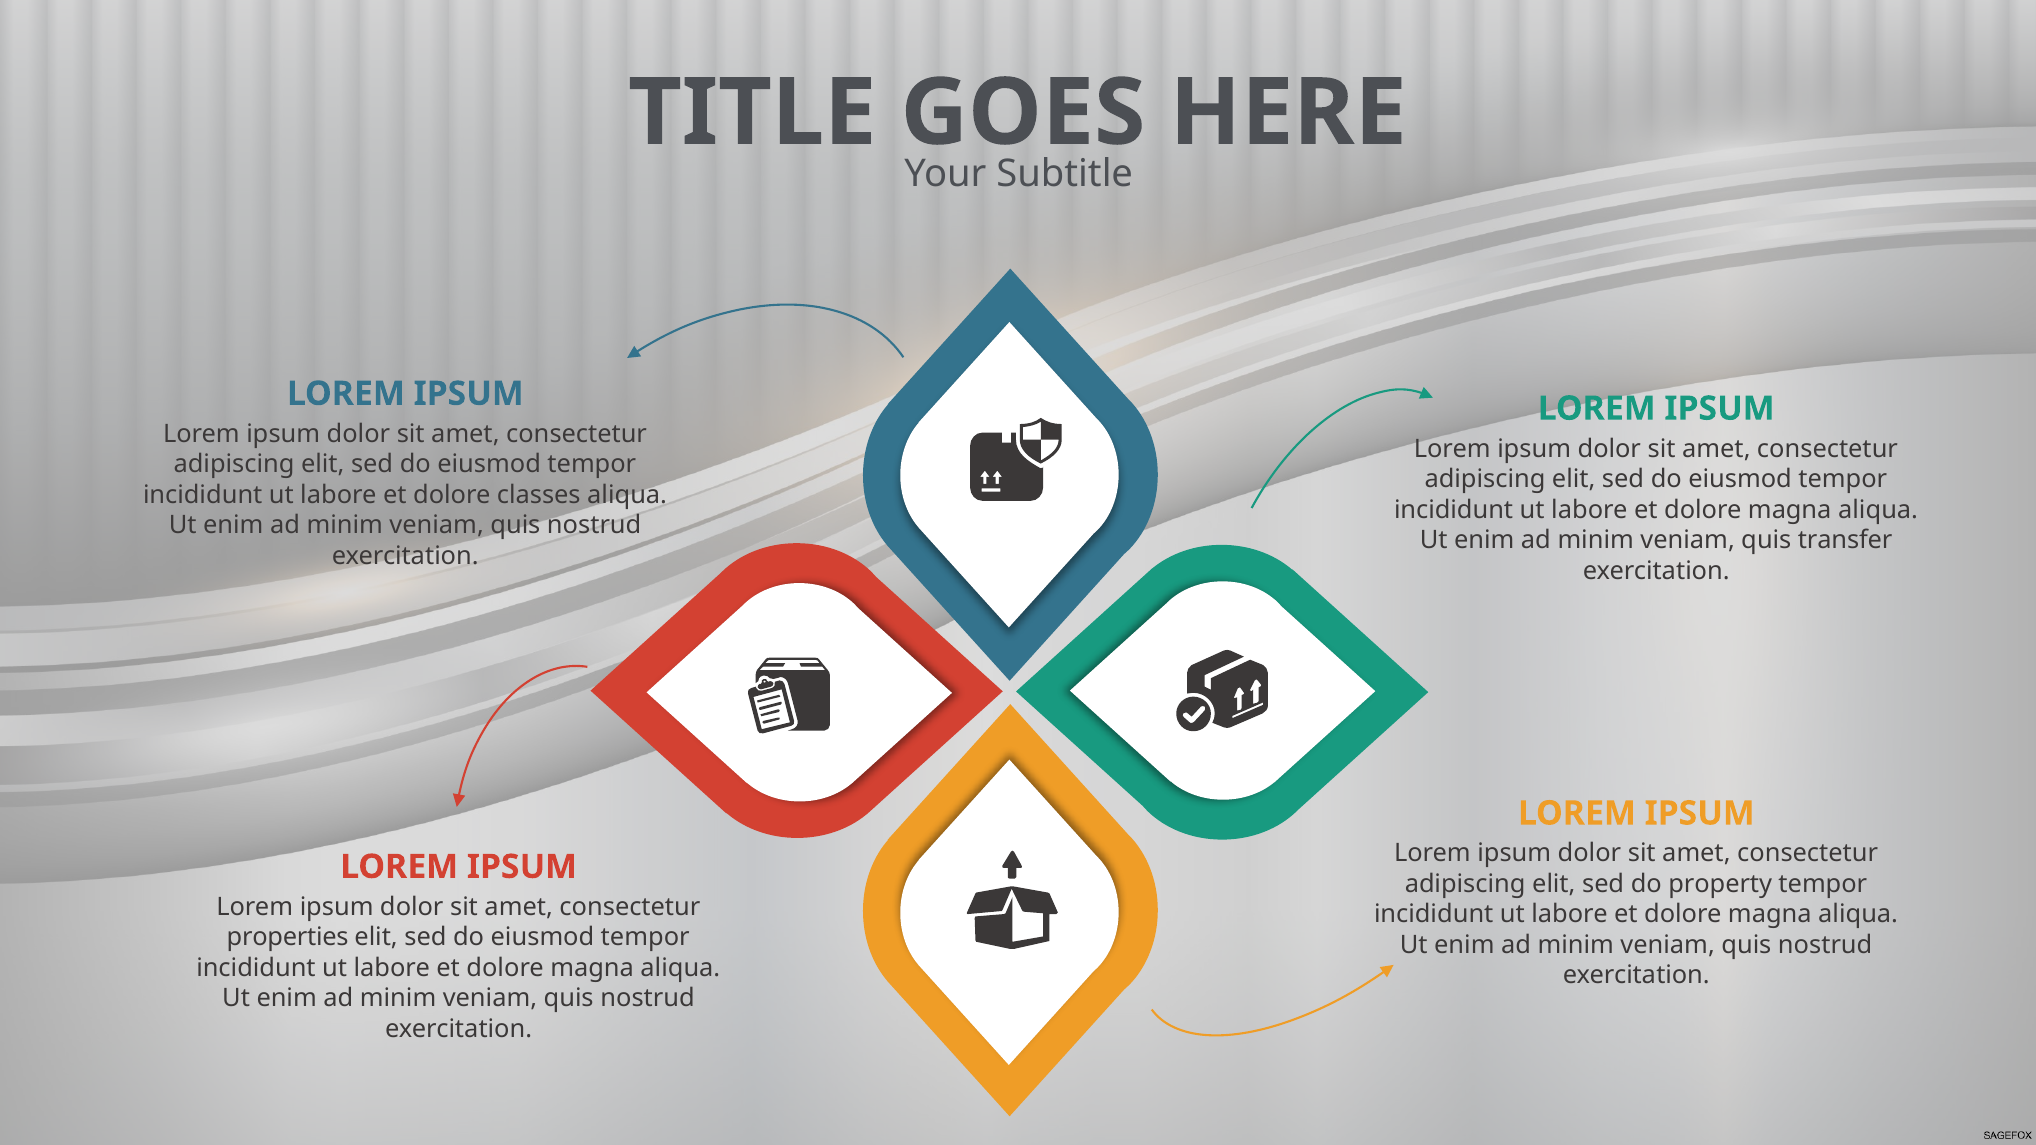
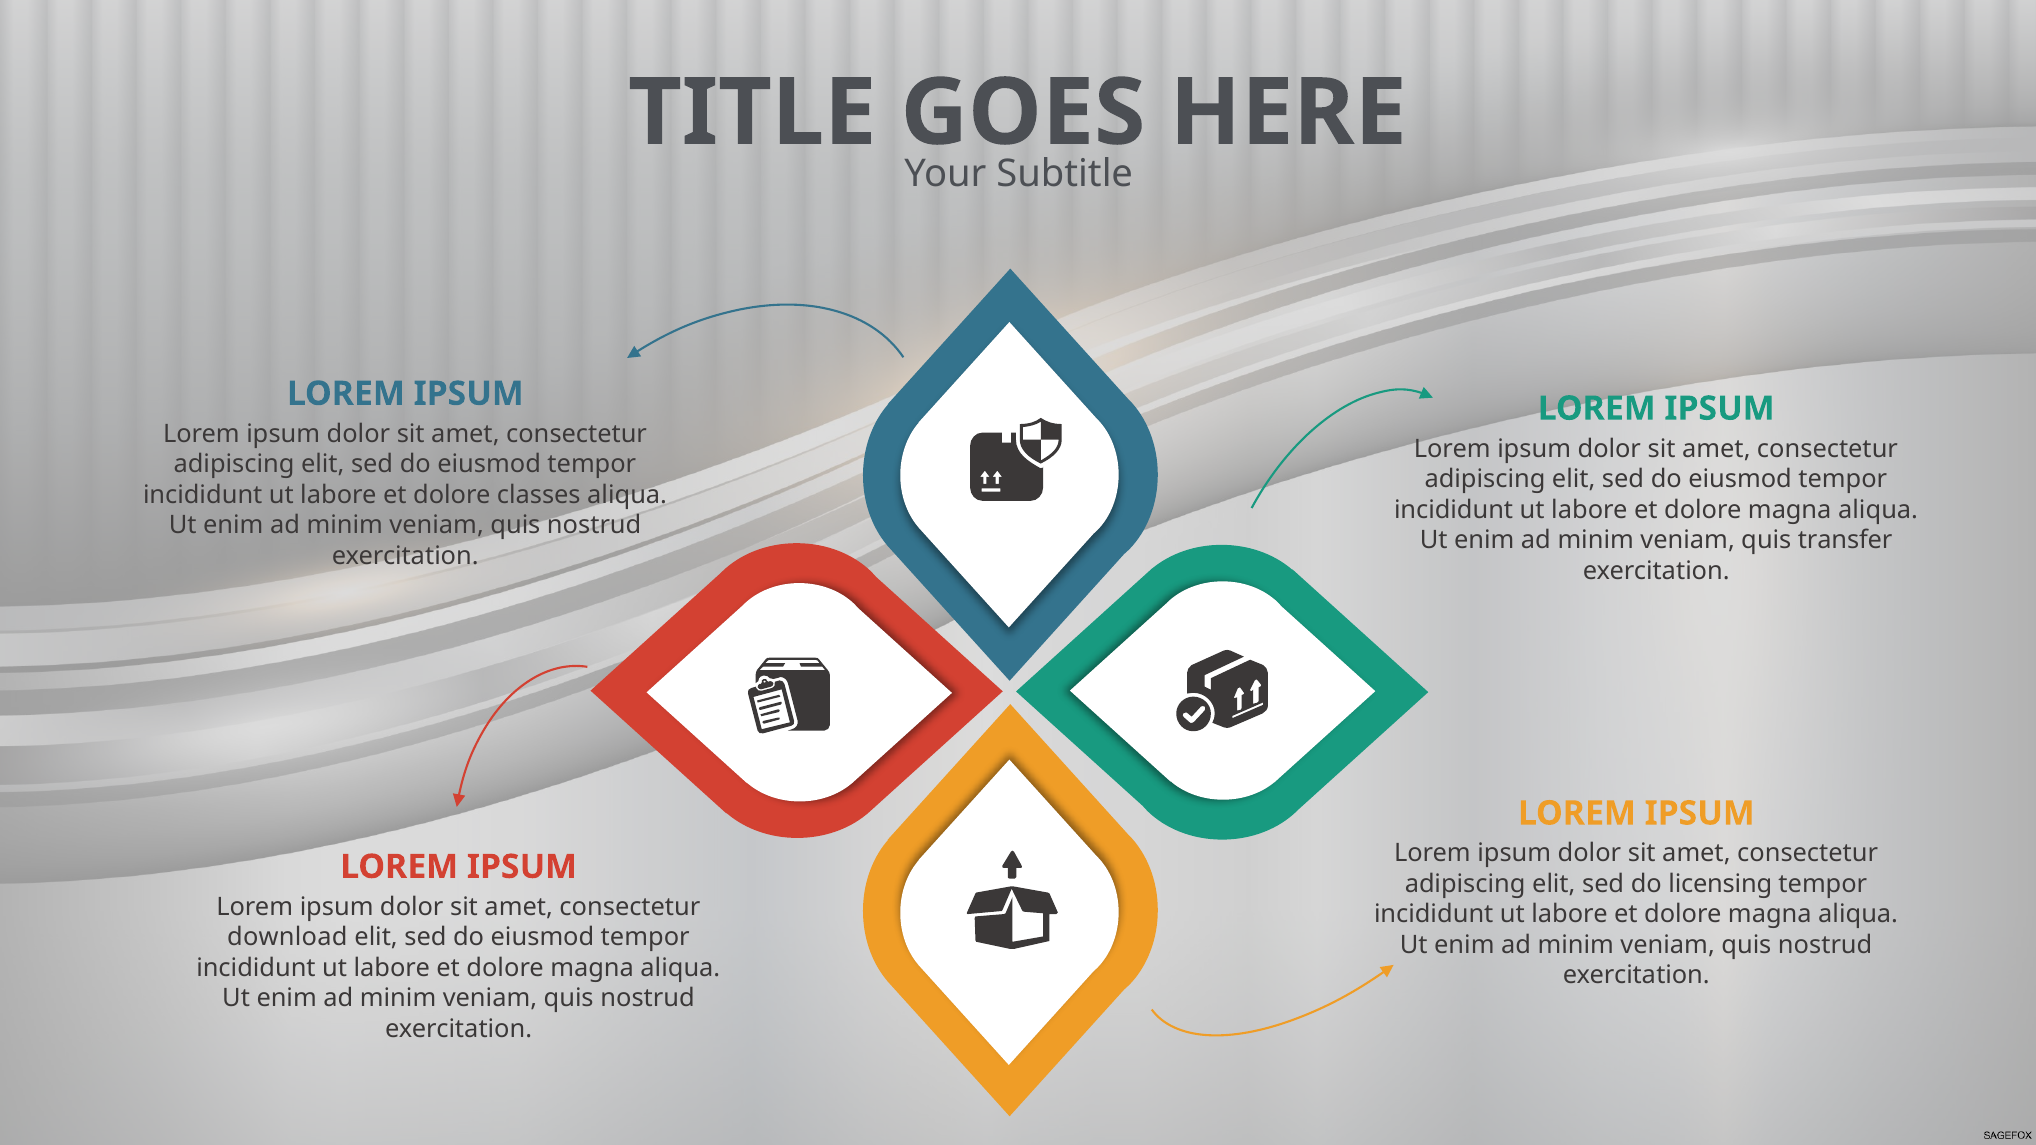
property: property -> licensing
properties: properties -> download
